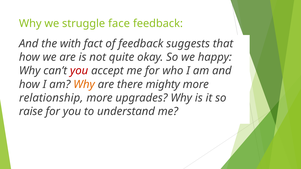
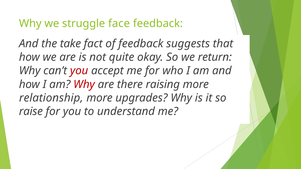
with: with -> take
happy: happy -> return
Why at (84, 84) colour: orange -> red
mighty: mighty -> raising
